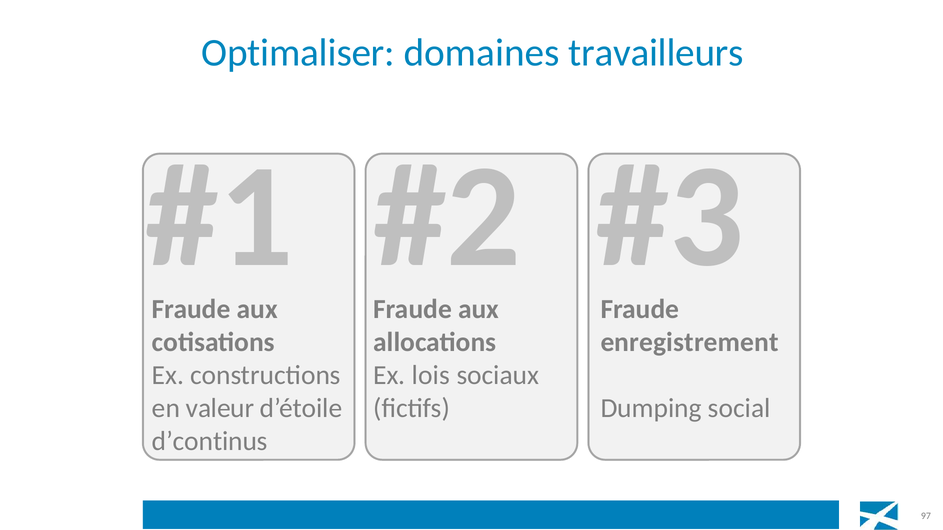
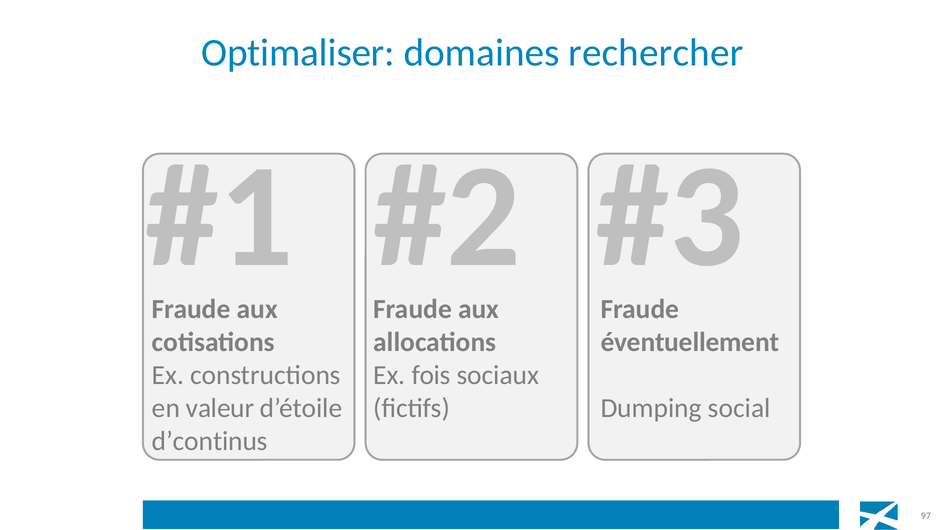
travailleurs: travailleurs -> rechercher
enregistrement: enregistrement -> éventuellement
lois: lois -> fois
